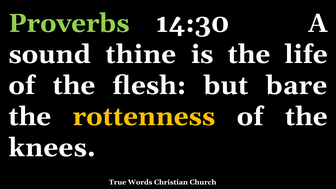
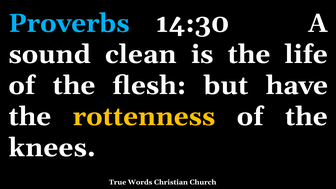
Proverbs colour: light green -> light blue
thine: thine -> clean
bare: bare -> have
